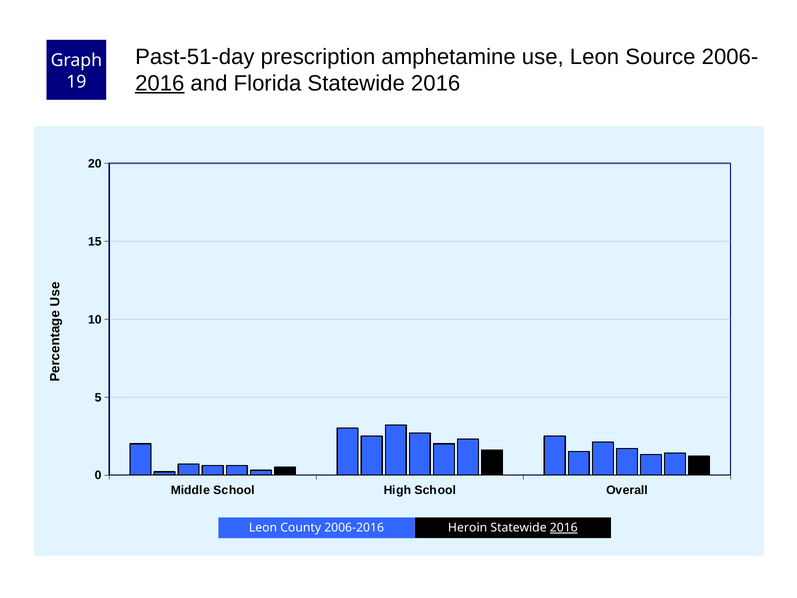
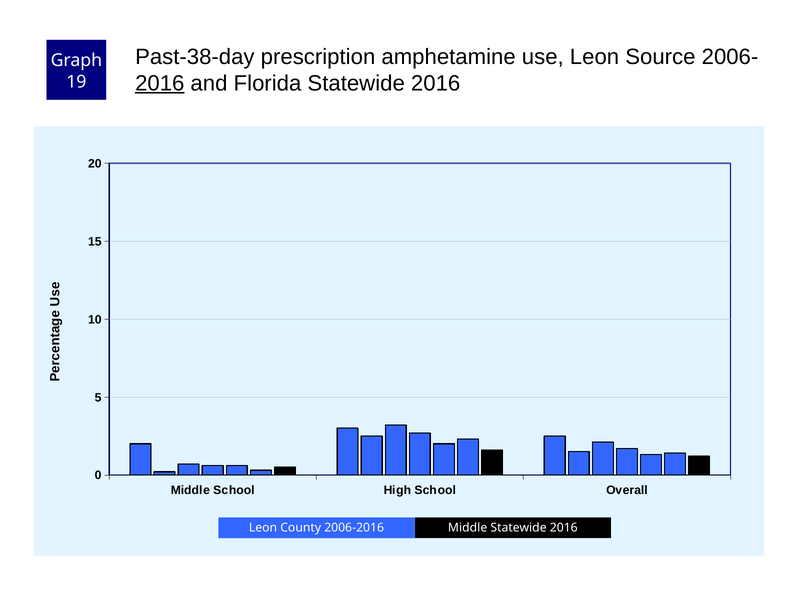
Past-51-day: Past-51-day -> Past-38-day
2006-2016 Heroin: Heroin -> Middle
2016 at (564, 527) underline: present -> none
